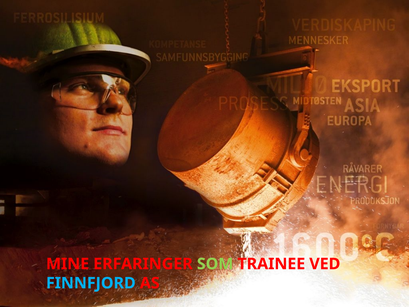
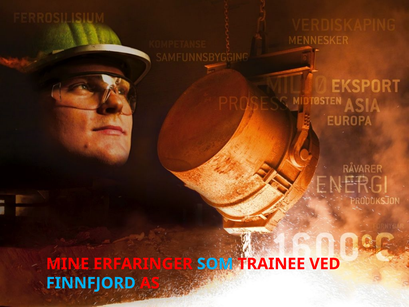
SOM colour: light green -> light blue
